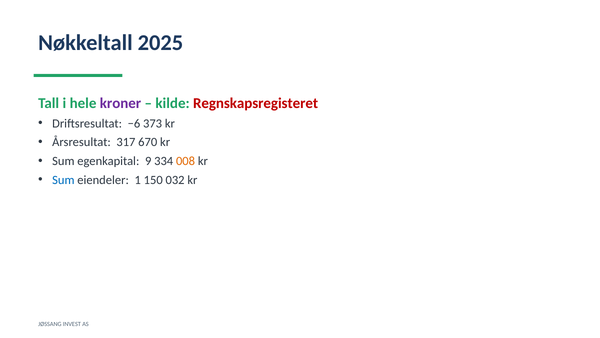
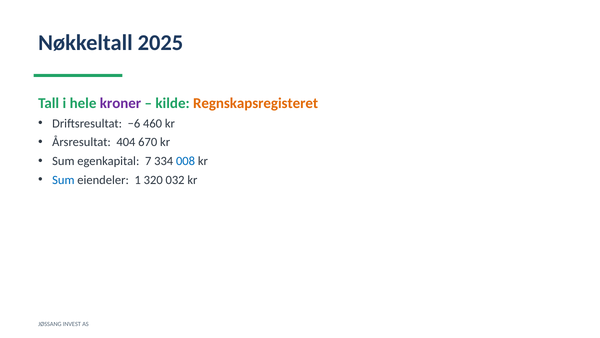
Regnskapsregisteret colour: red -> orange
373: 373 -> 460
317: 317 -> 404
9: 9 -> 7
008 colour: orange -> blue
150: 150 -> 320
